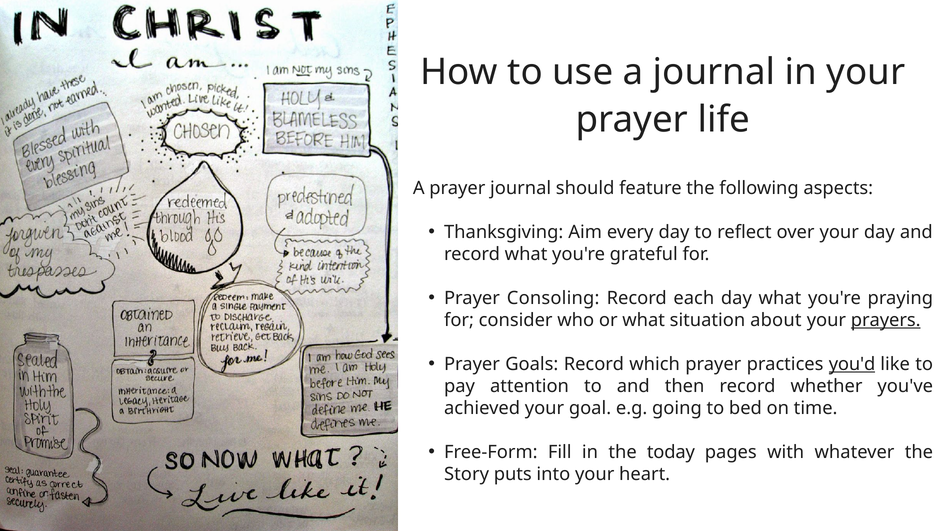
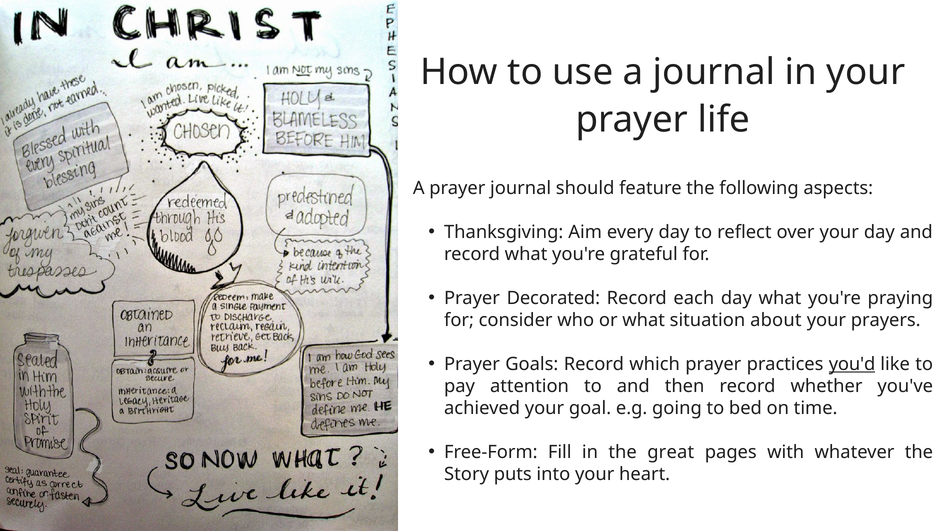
Consoling: Consoling -> Decorated
prayers underline: present -> none
today: today -> great
